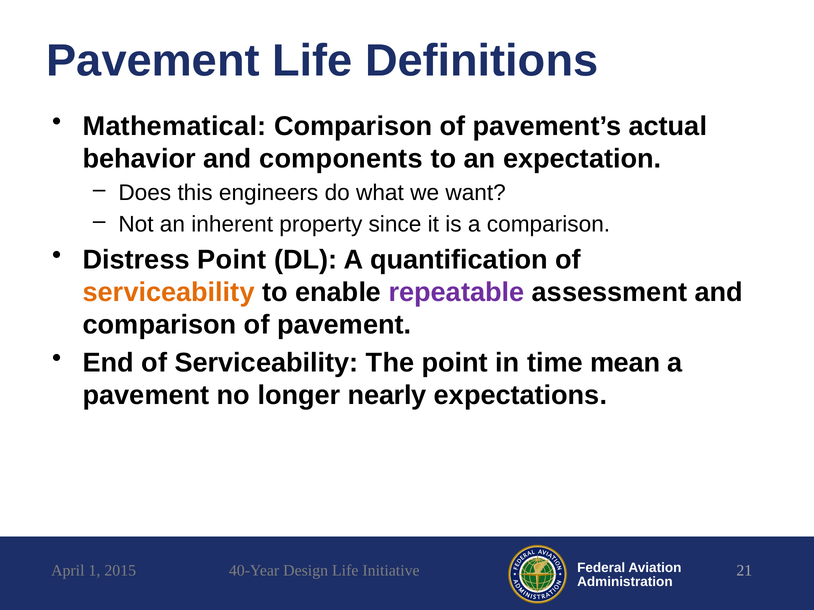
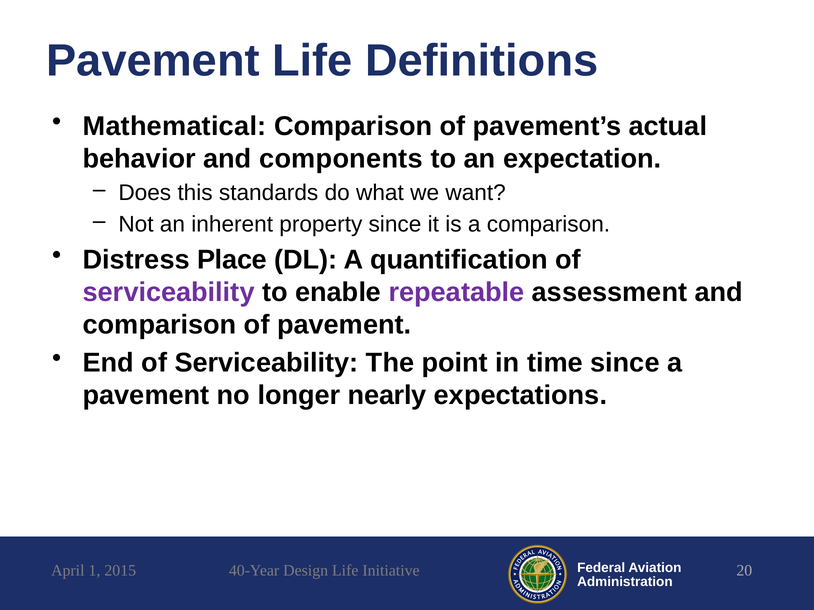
engineers: engineers -> standards
Distress Point: Point -> Place
serviceability at (169, 293) colour: orange -> purple
time mean: mean -> since
21: 21 -> 20
